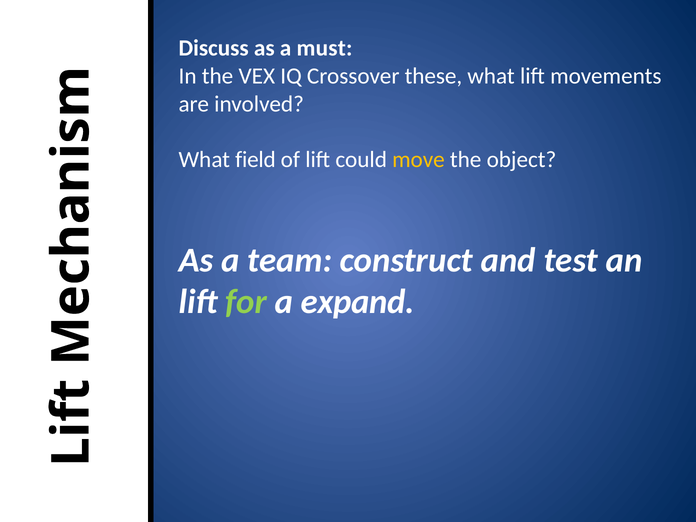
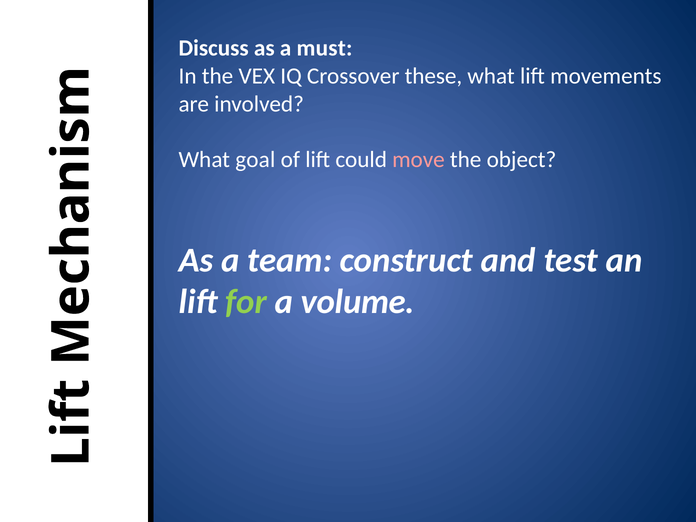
field: field -> goal
move colour: yellow -> pink
expand: expand -> volume
